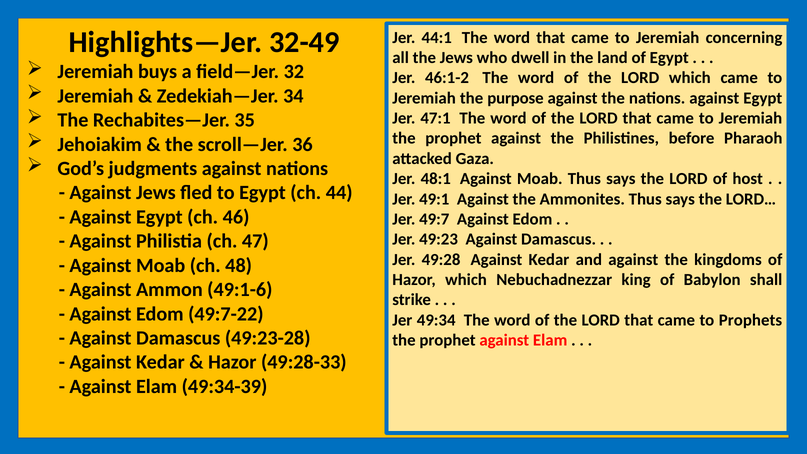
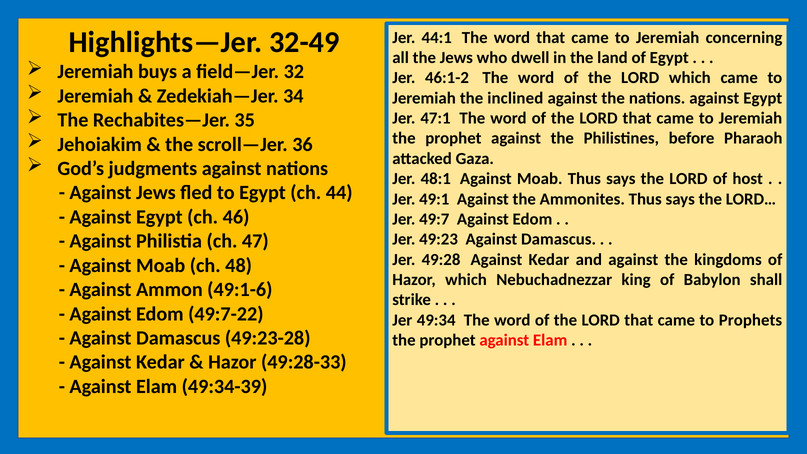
purpose: purpose -> inclined
